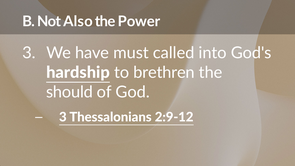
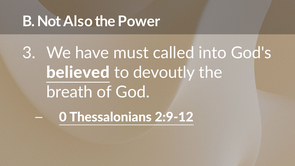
hardship: hardship -> believed
brethren: brethren -> devoutly
should: should -> breath
3 at (63, 117): 3 -> 0
